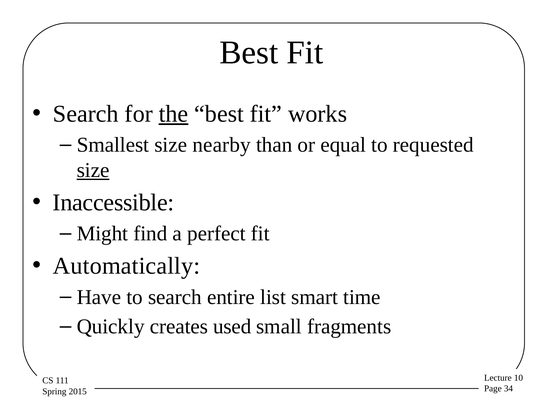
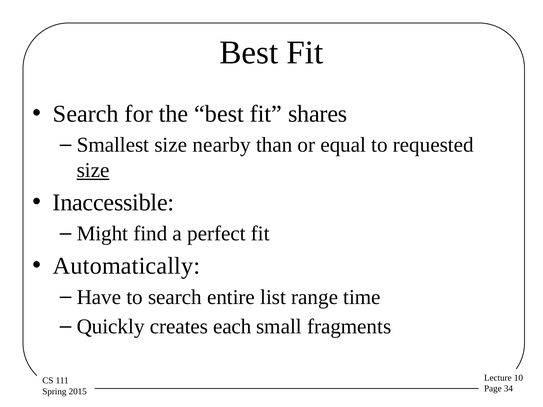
the underline: present -> none
works: works -> shares
smart: smart -> range
used: used -> each
